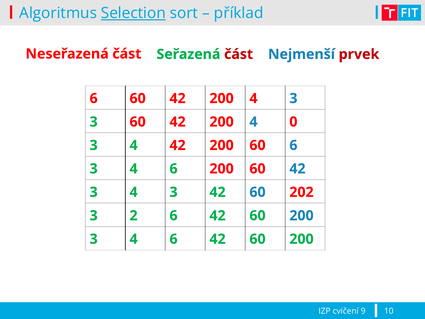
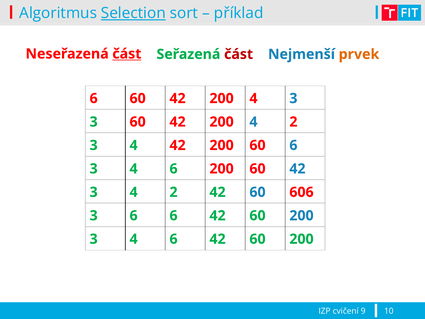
část at (127, 54) underline: none -> present
prvek colour: red -> orange
200 4 0: 0 -> 2
3 4 3: 3 -> 2
202: 202 -> 606
3 2: 2 -> 6
